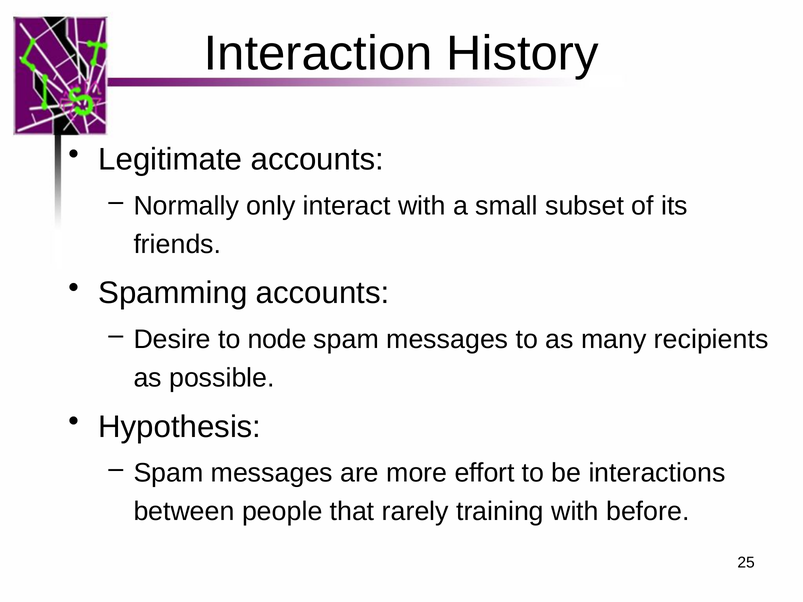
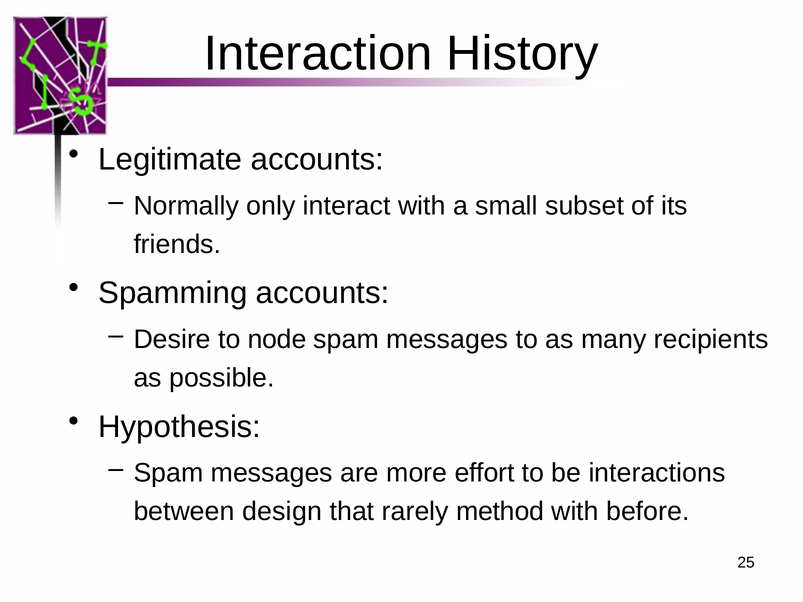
people: people -> design
training: training -> method
